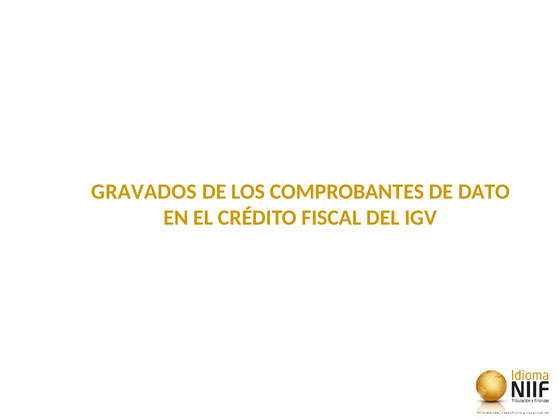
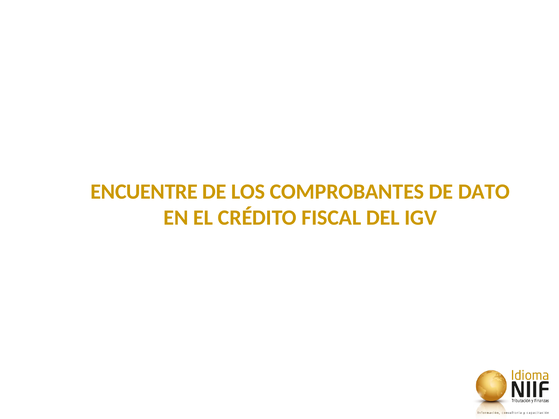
GRAVADOS: GRAVADOS -> ENCUENTRE
